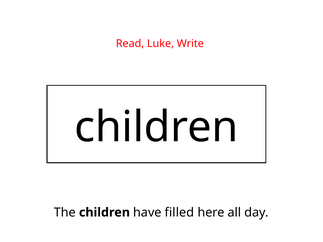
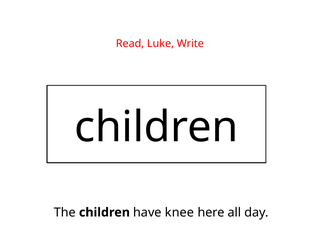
filled: filled -> knee
